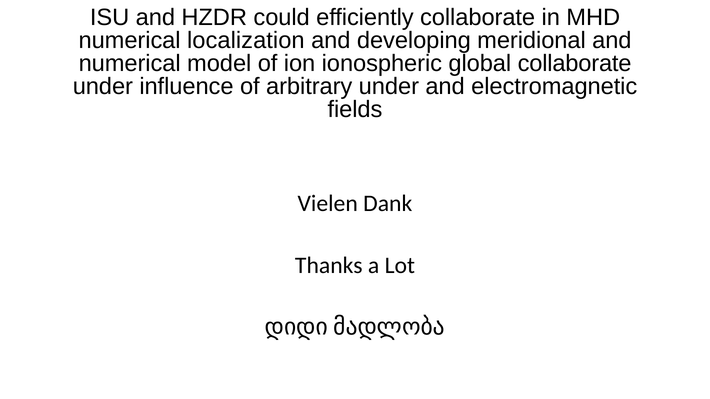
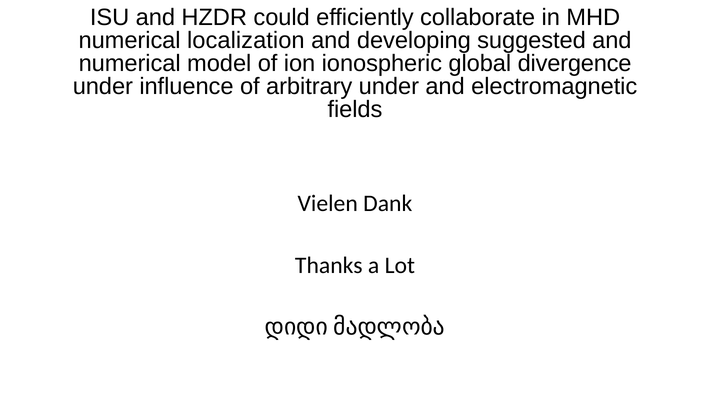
meridional: meridional -> suggested
global collaborate: collaborate -> divergence
